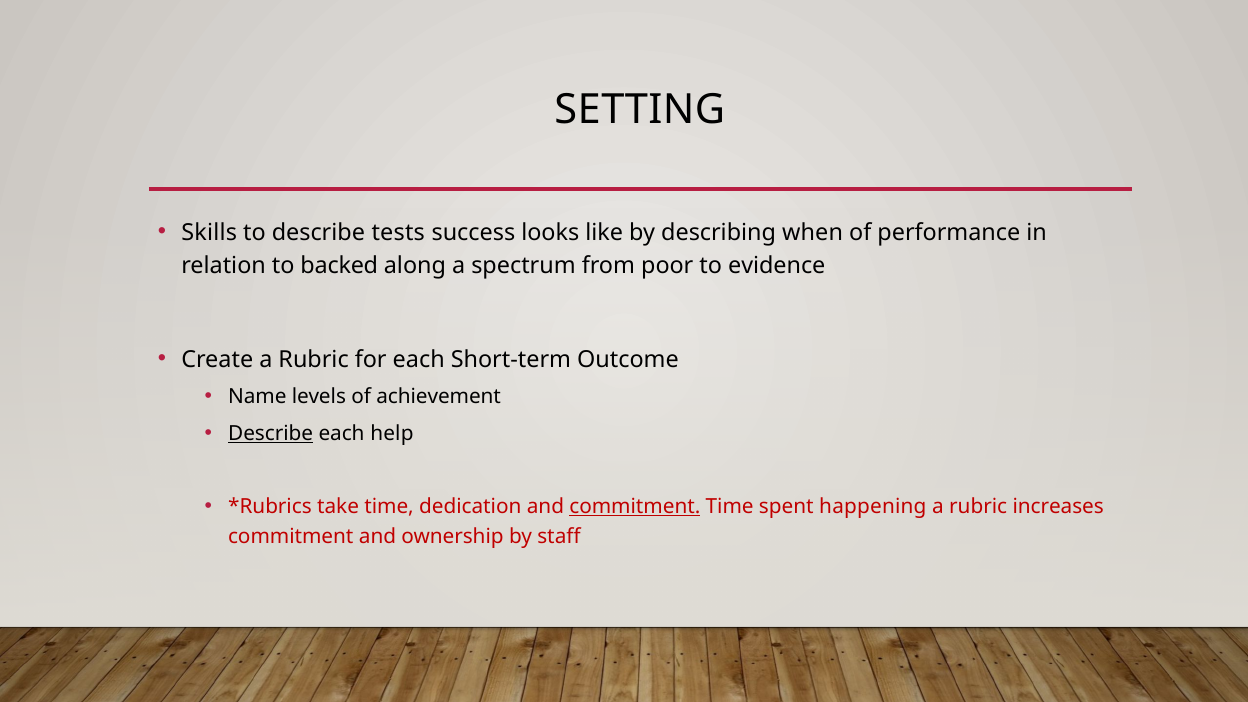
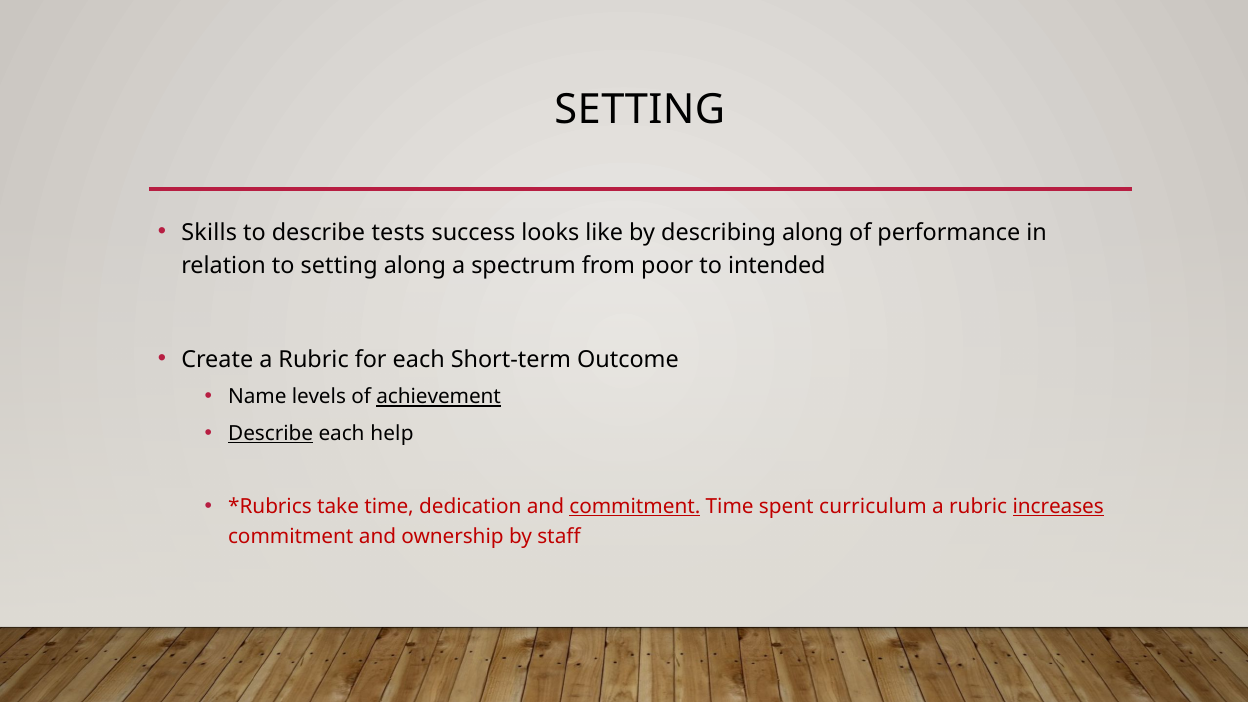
describing when: when -> along
to backed: backed -> setting
evidence: evidence -> intended
achievement underline: none -> present
happening: happening -> curriculum
increases underline: none -> present
